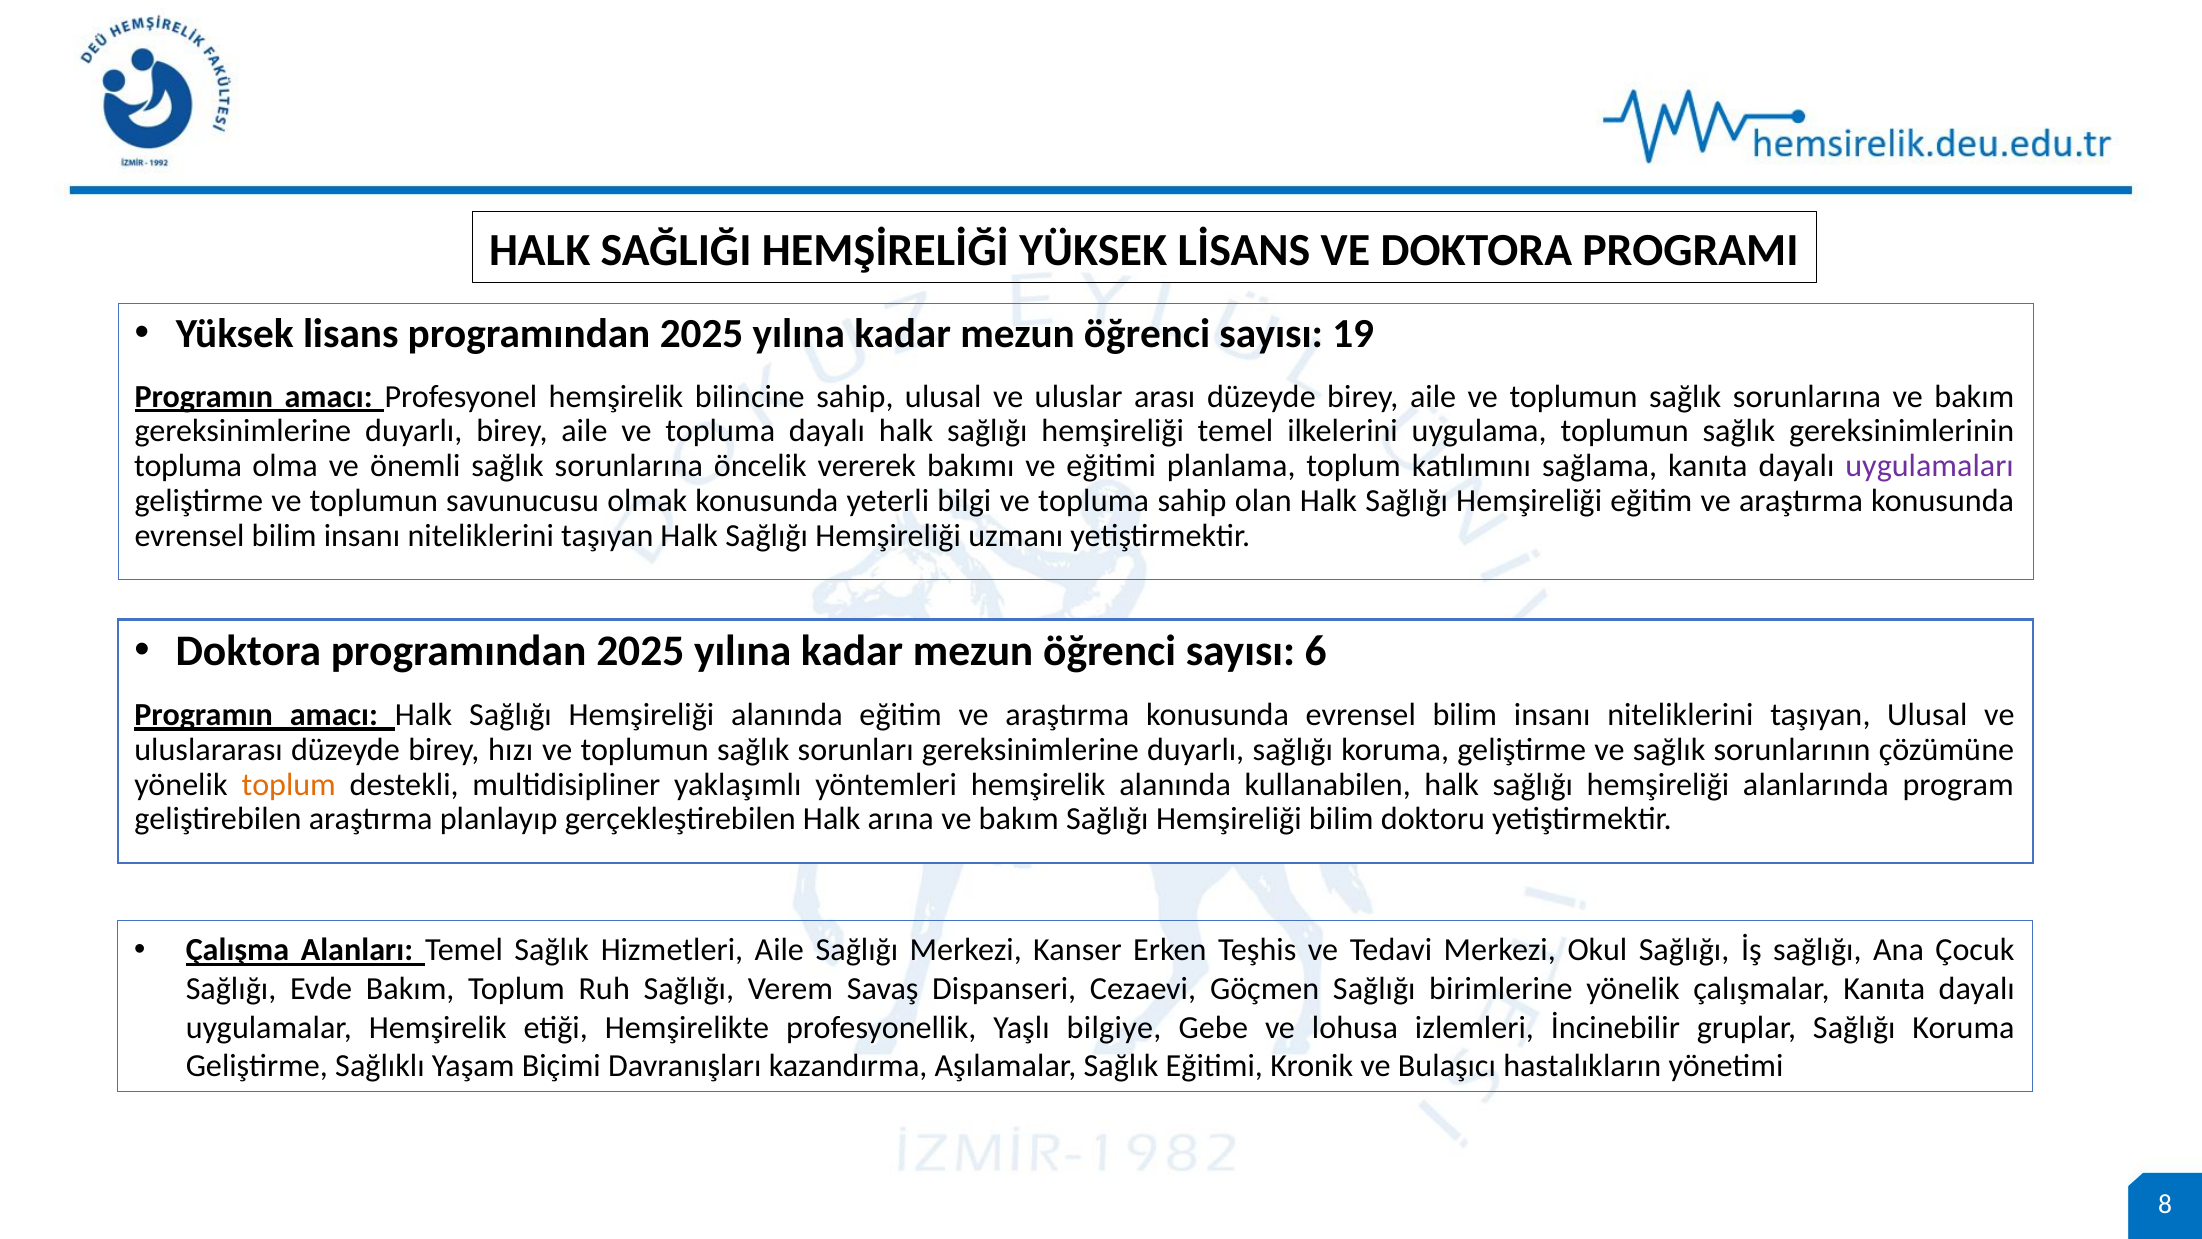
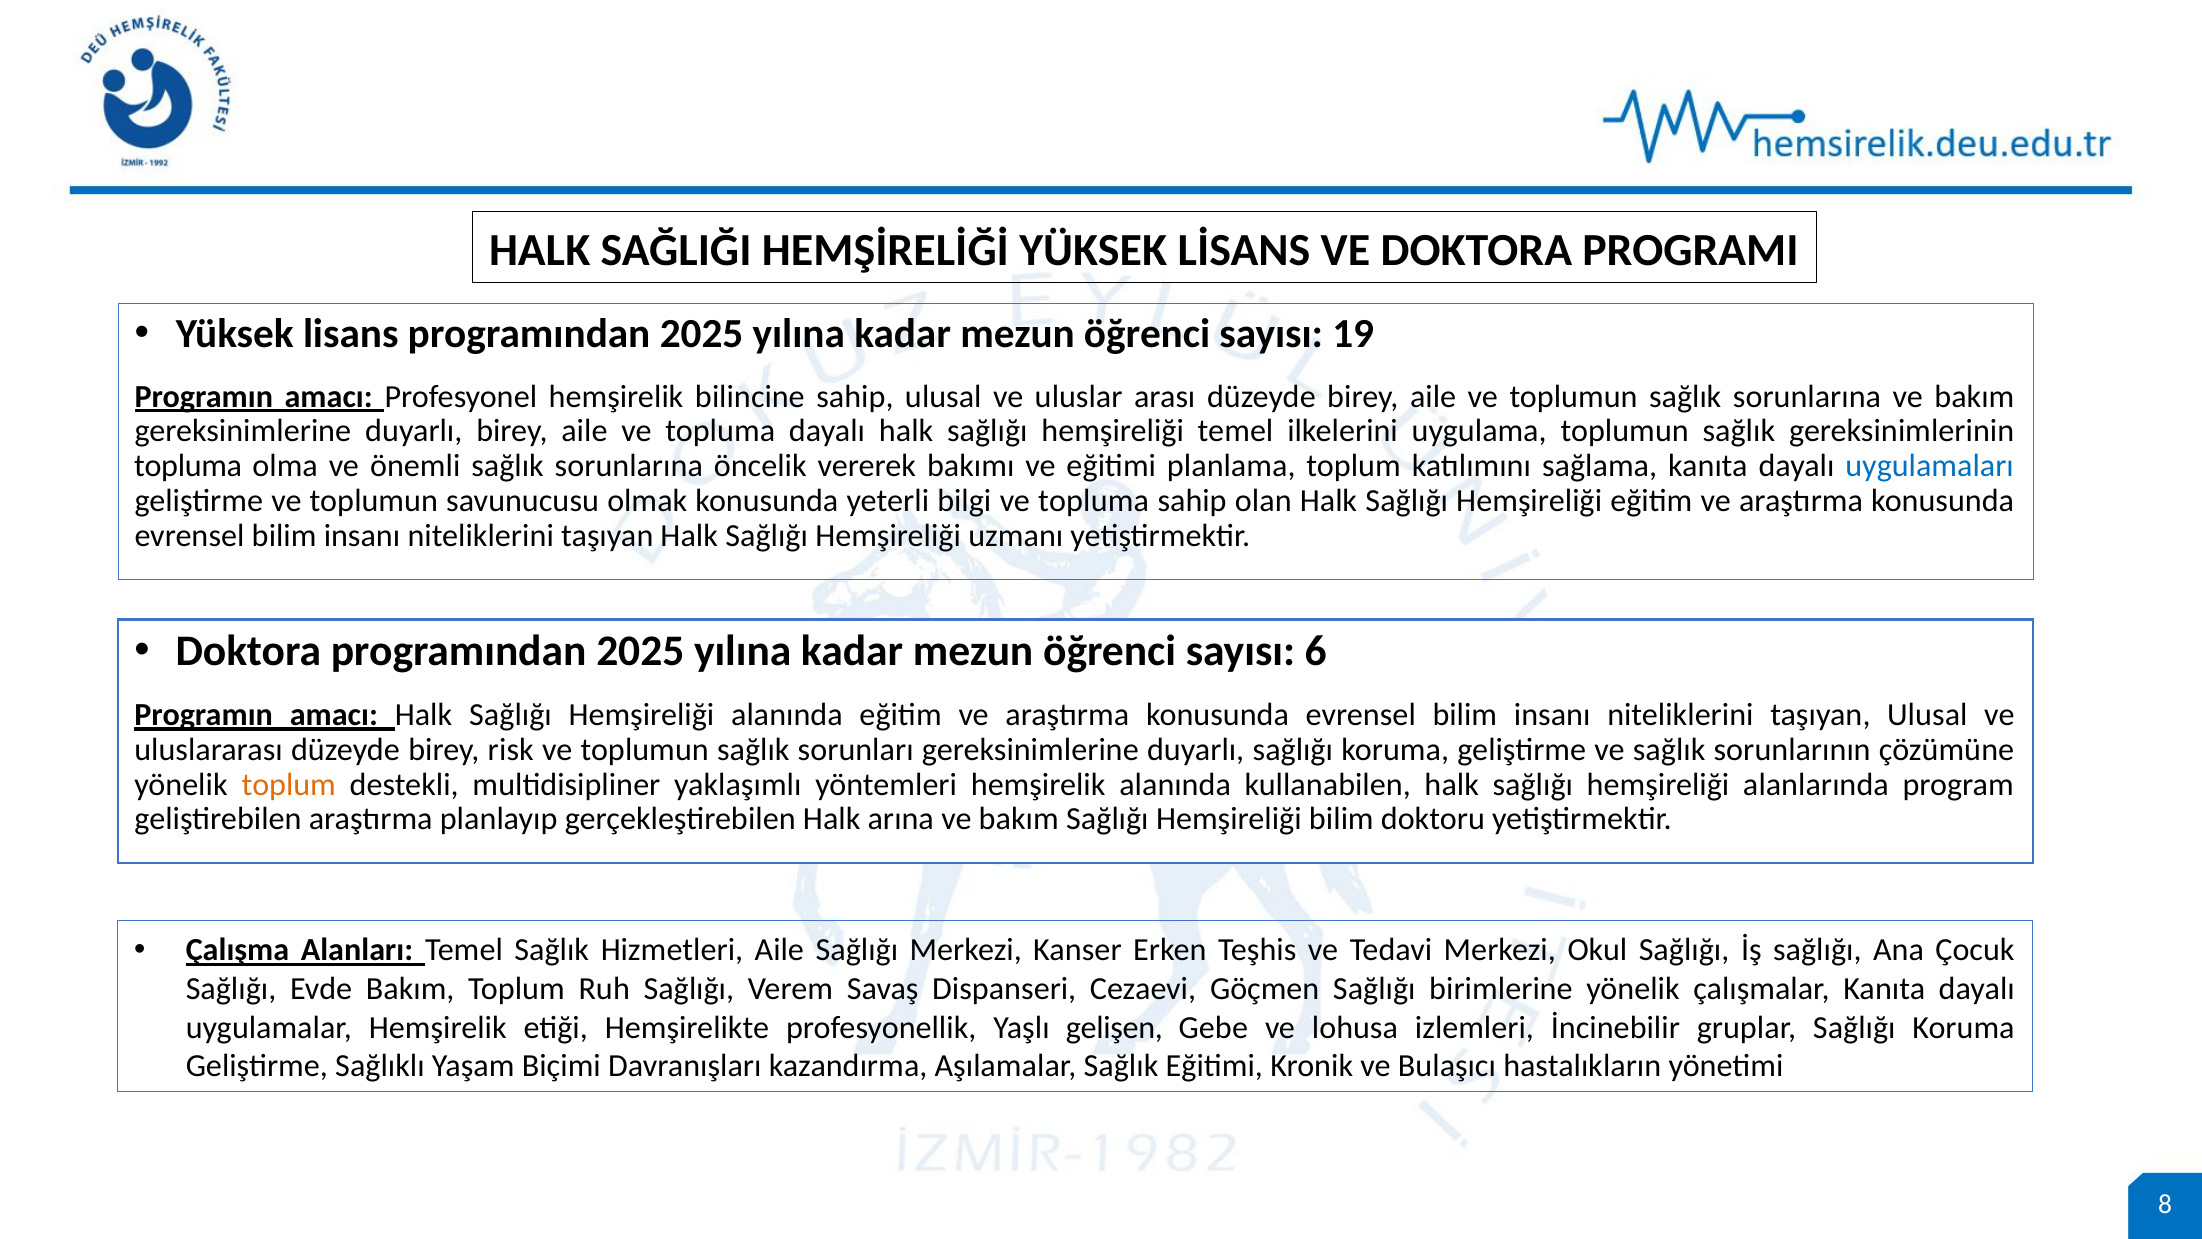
uygulamaları colour: purple -> blue
hızı: hızı -> risk
bilgiye: bilgiye -> gelişen
